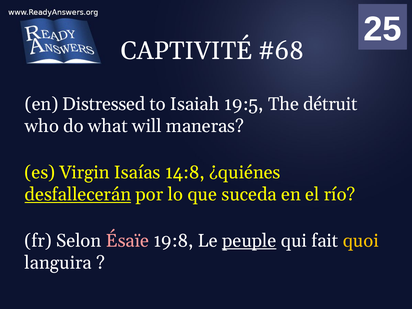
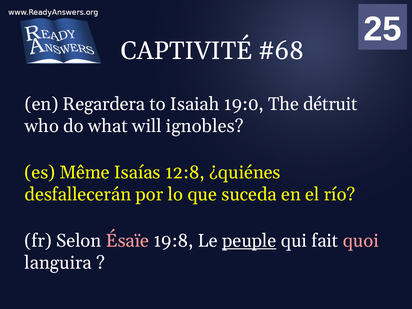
Distressed: Distressed -> Regardera
19:5: 19:5 -> 19:0
maneras: maneras -> ignobles
Virgin: Virgin -> Même
14:8: 14:8 -> 12:8
desfallecerán underline: present -> none
quoi colour: yellow -> pink
